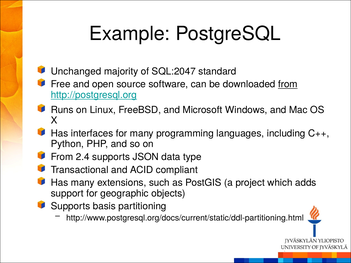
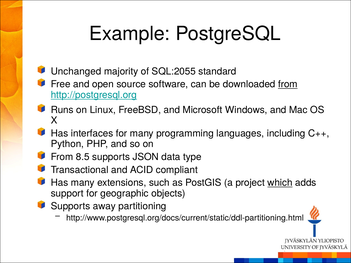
SQL:2047: SQL:2047 -> SQL:2055
2.4: 2.4 -> 8.5
which underline: none -> present
basis: basis -> away
